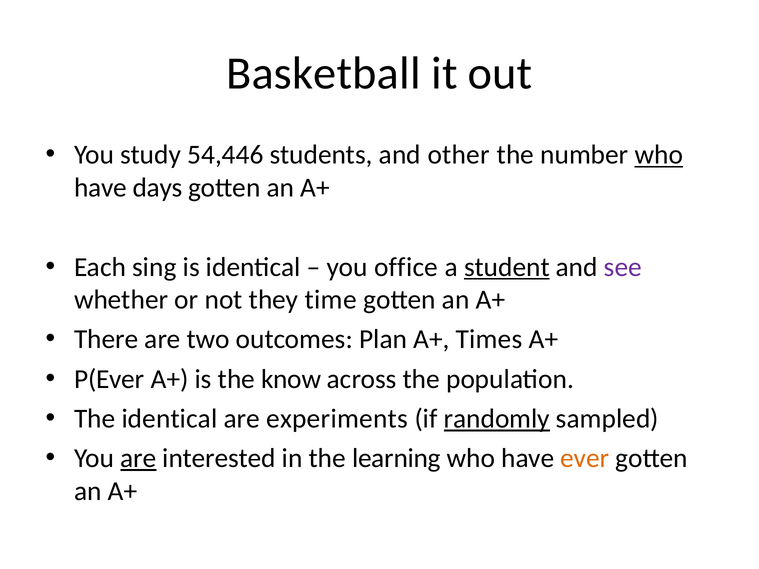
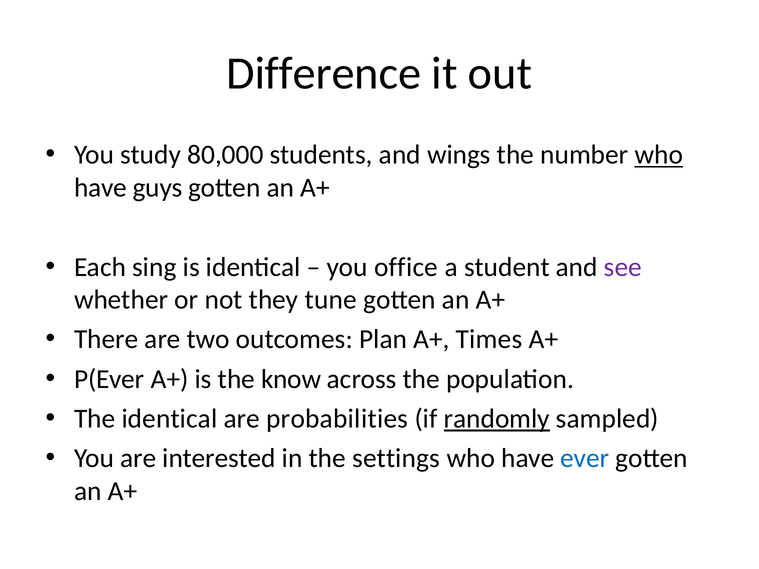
Basketball: Basketball -> Difference
54,446: 54,446 -> 80,000
other: other -> wings
days: days -> guys
student underline: present -> none
time: time -> tune
experiments: experiments -> probabilities
are at (138, 458) underline: present -> none
learning: learning -> settings
ever colour: orange -> blue
